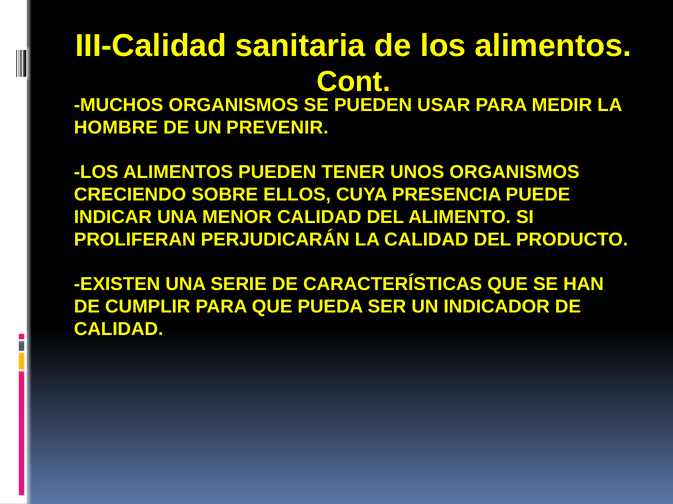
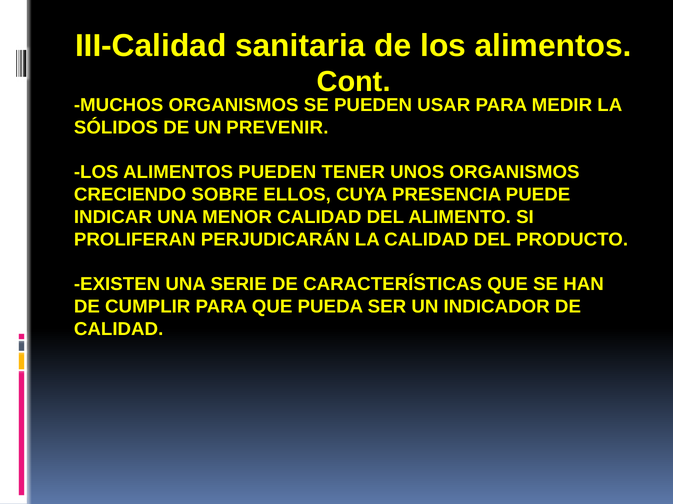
HOMBRE: HOMBRE -> SÓLIDOS
